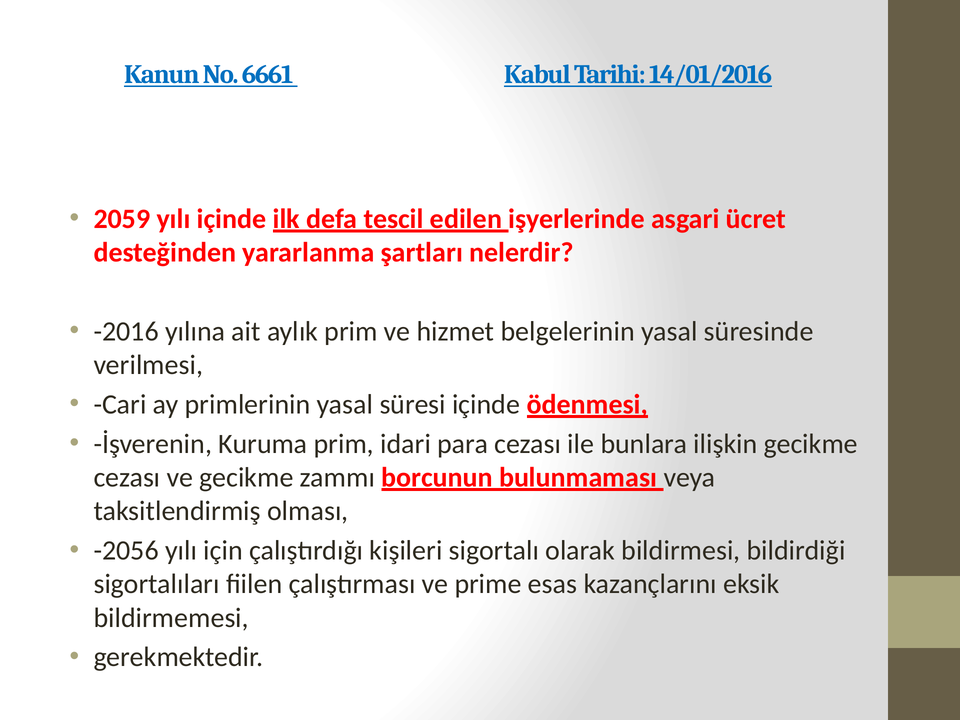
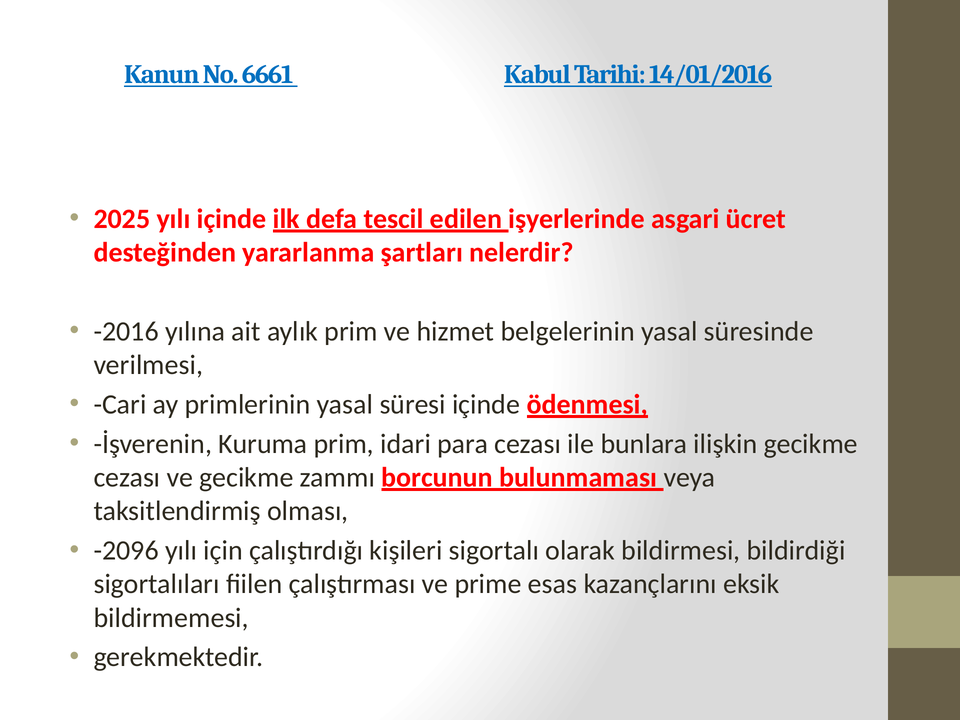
2059: 2059 -> 2025
-2056: -2056 -> -2096
